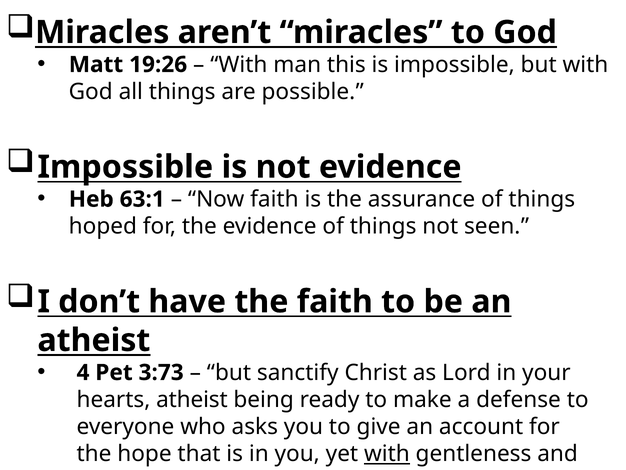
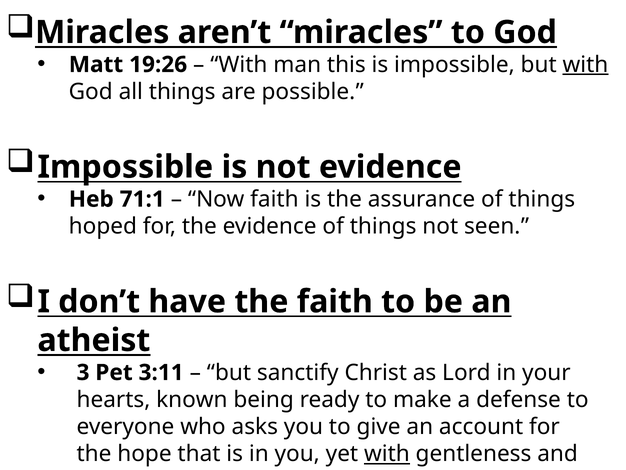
with at (585, 65) underline: none -> present
63:1: 63:1 -> 71:1
4: 4 -> 3
3:73: 3:73 -> 3:11
hearts atheist: atheist -> known
